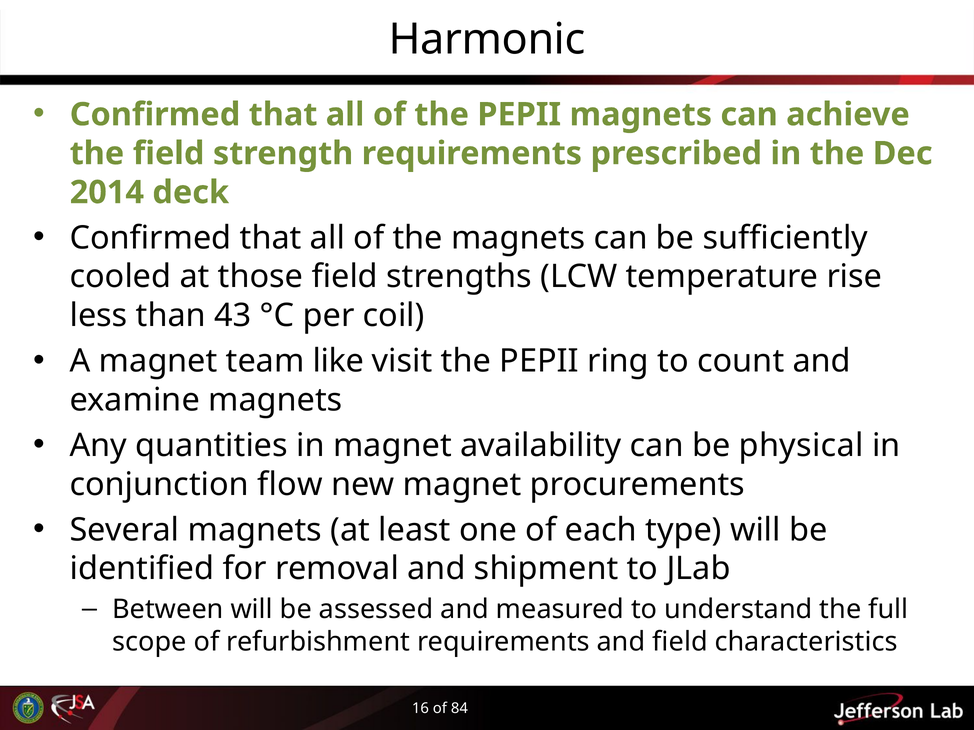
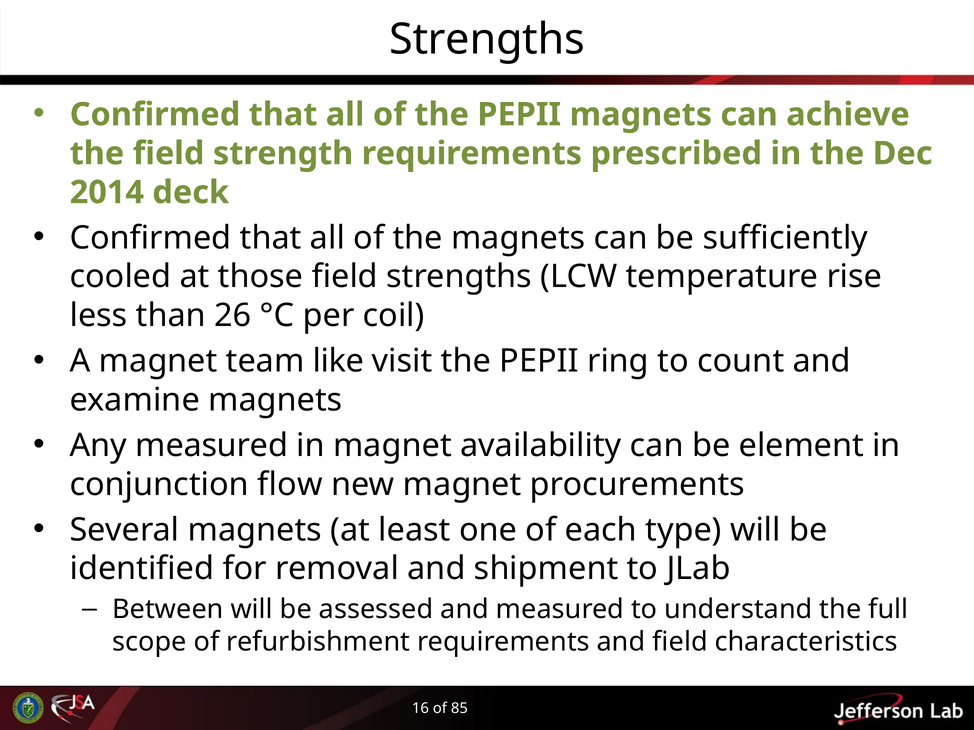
Harmonic at (487, 40): Harmonic -> Strengths
43: 43 -> 26
Any quantities: quantities -> measured
physical: physical -> element
84: 84 -> 85
